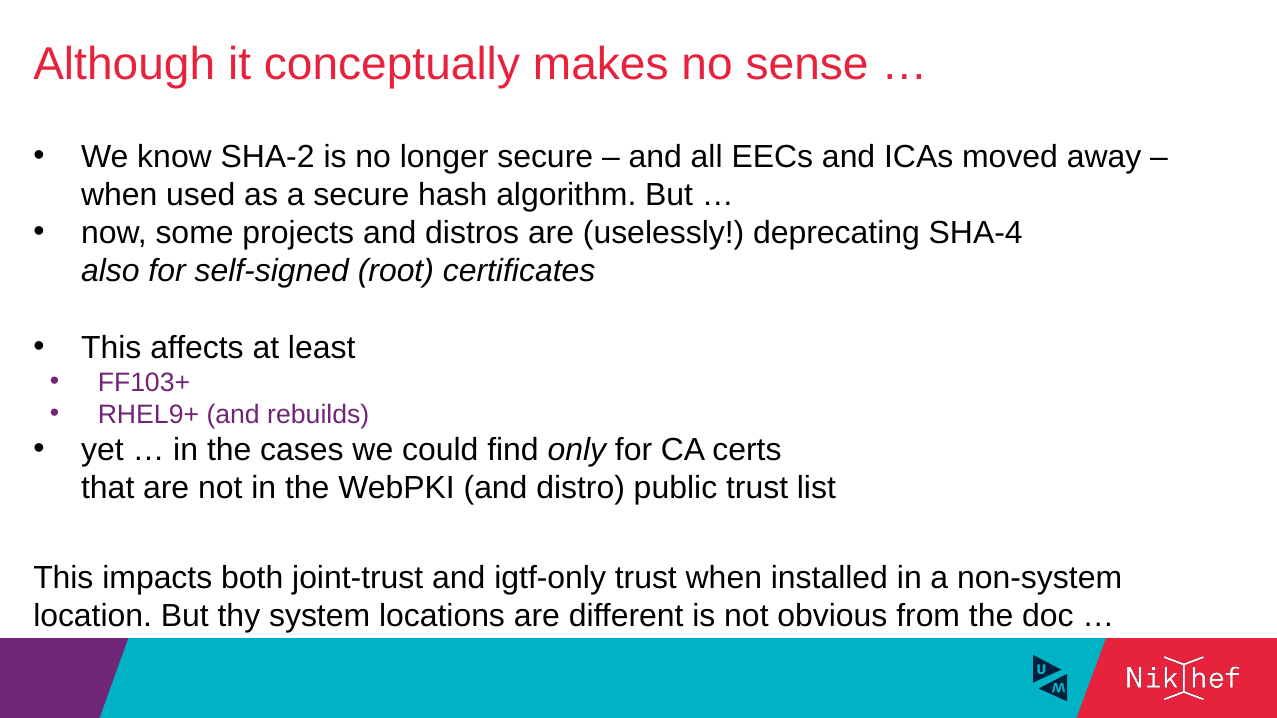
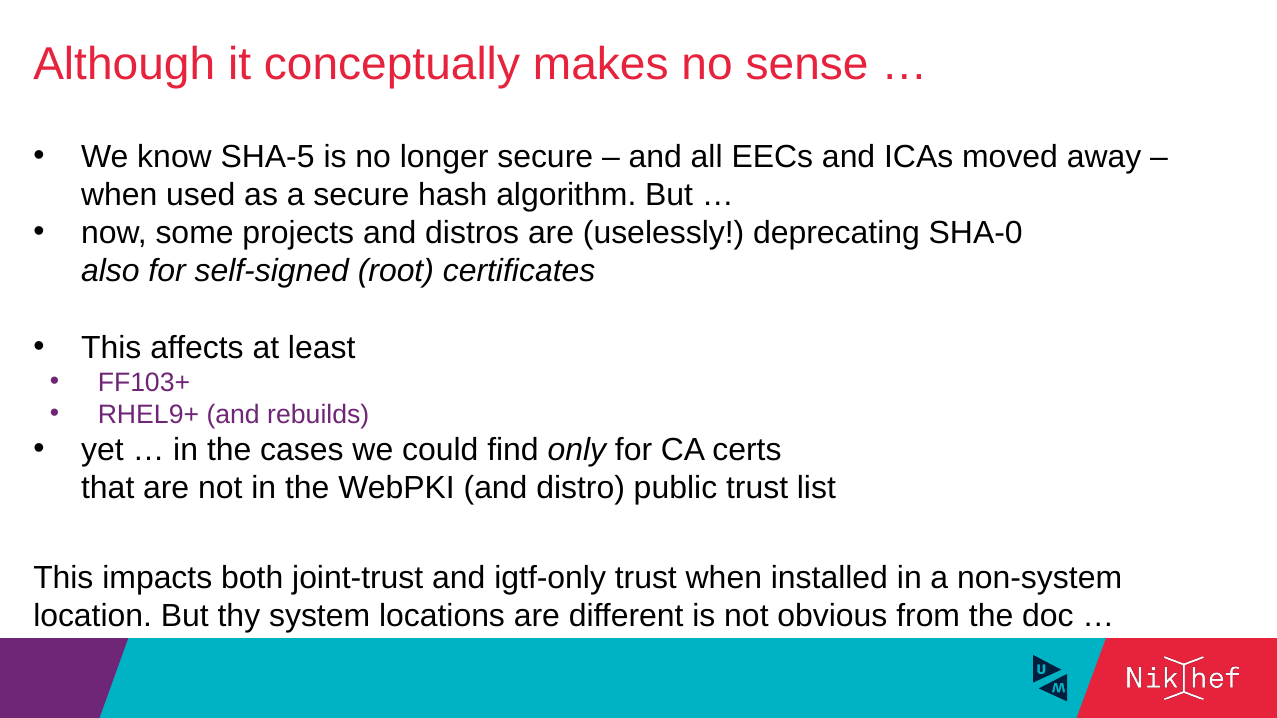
SHA-2: SHA-2 -> SHA-5
SHA-4: SHA-4 -> SHA-0
